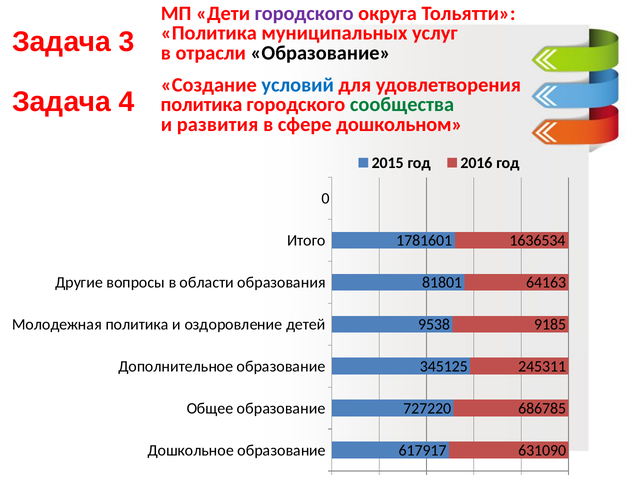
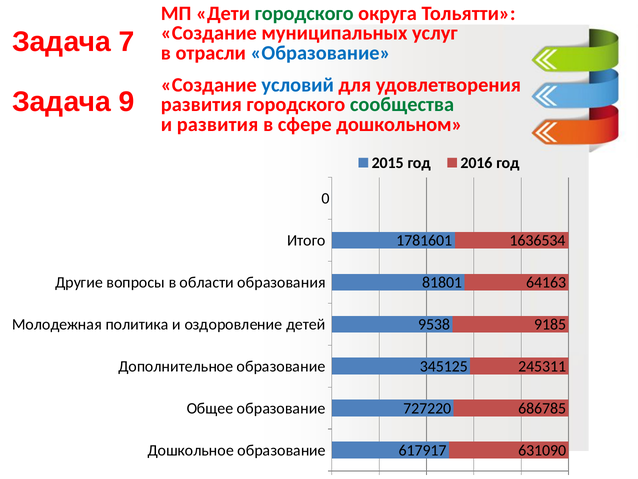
городского at (304, 14) colour: purple -> green
Политика at (209, 33): Политика -> Создание
3: 3 -> 7
Образование at (321, 53) colour: black -> blue
4: 4 -> 9
политика at (201, 105): политика -> развития
